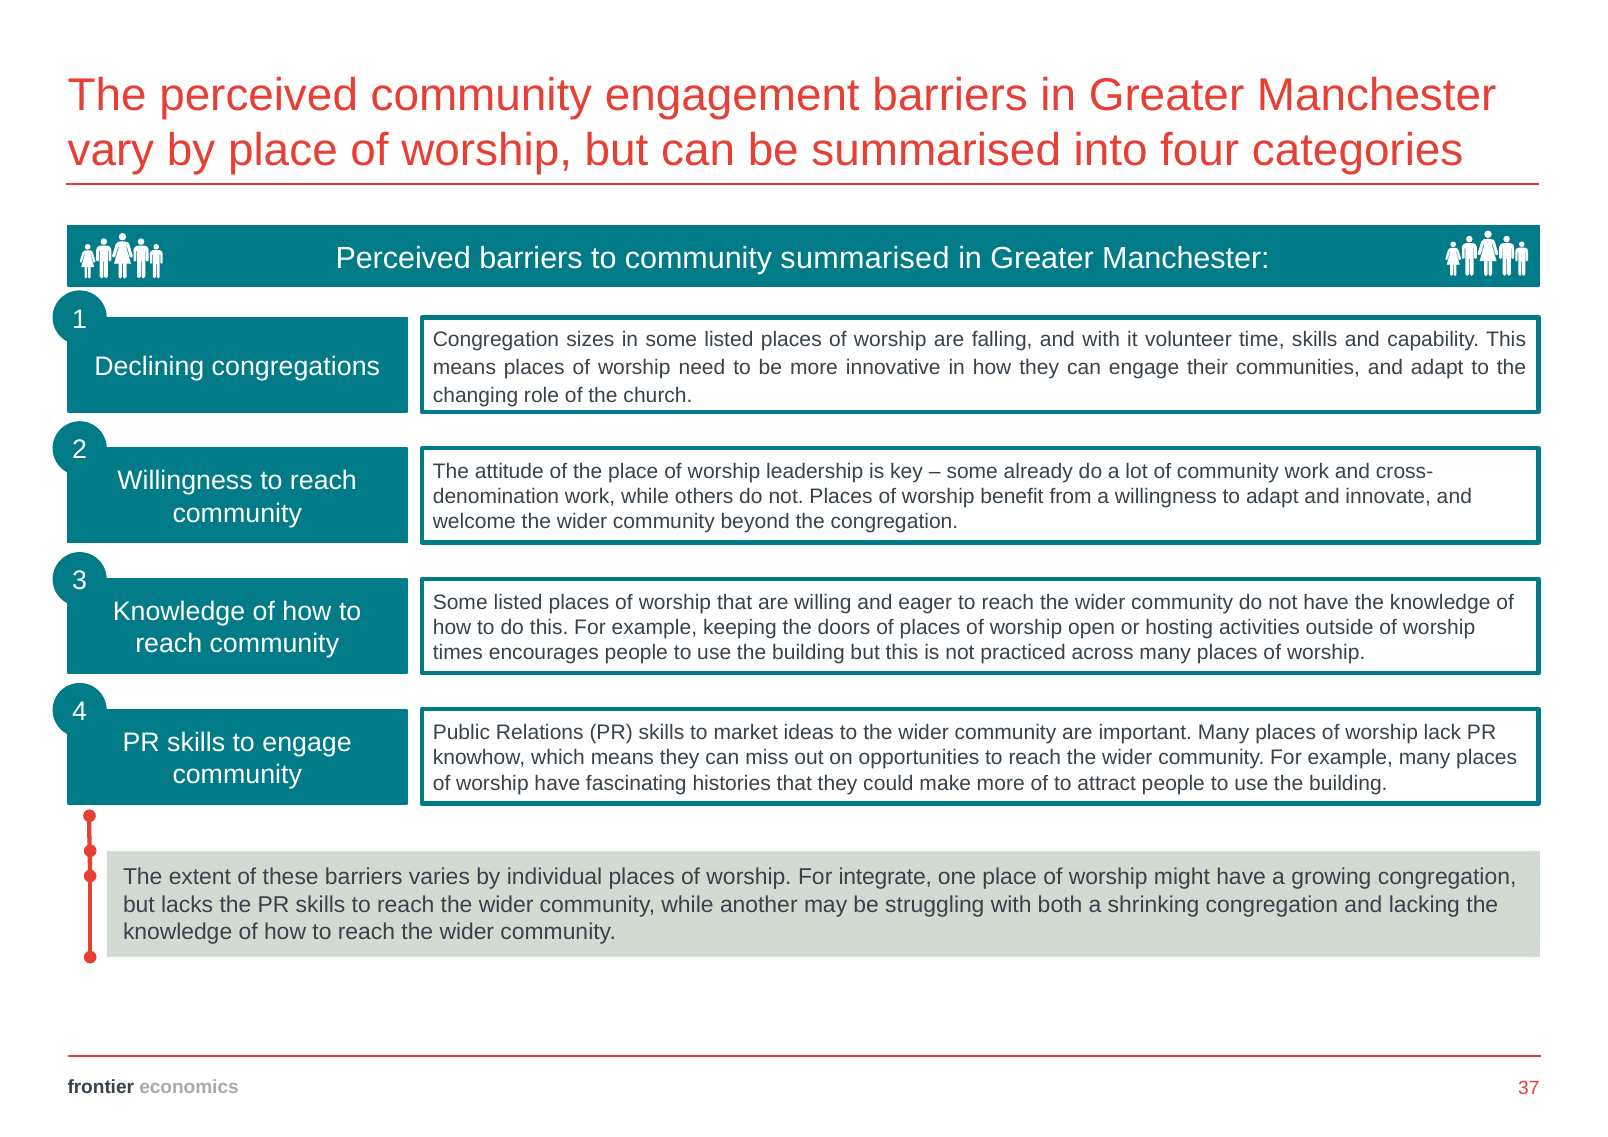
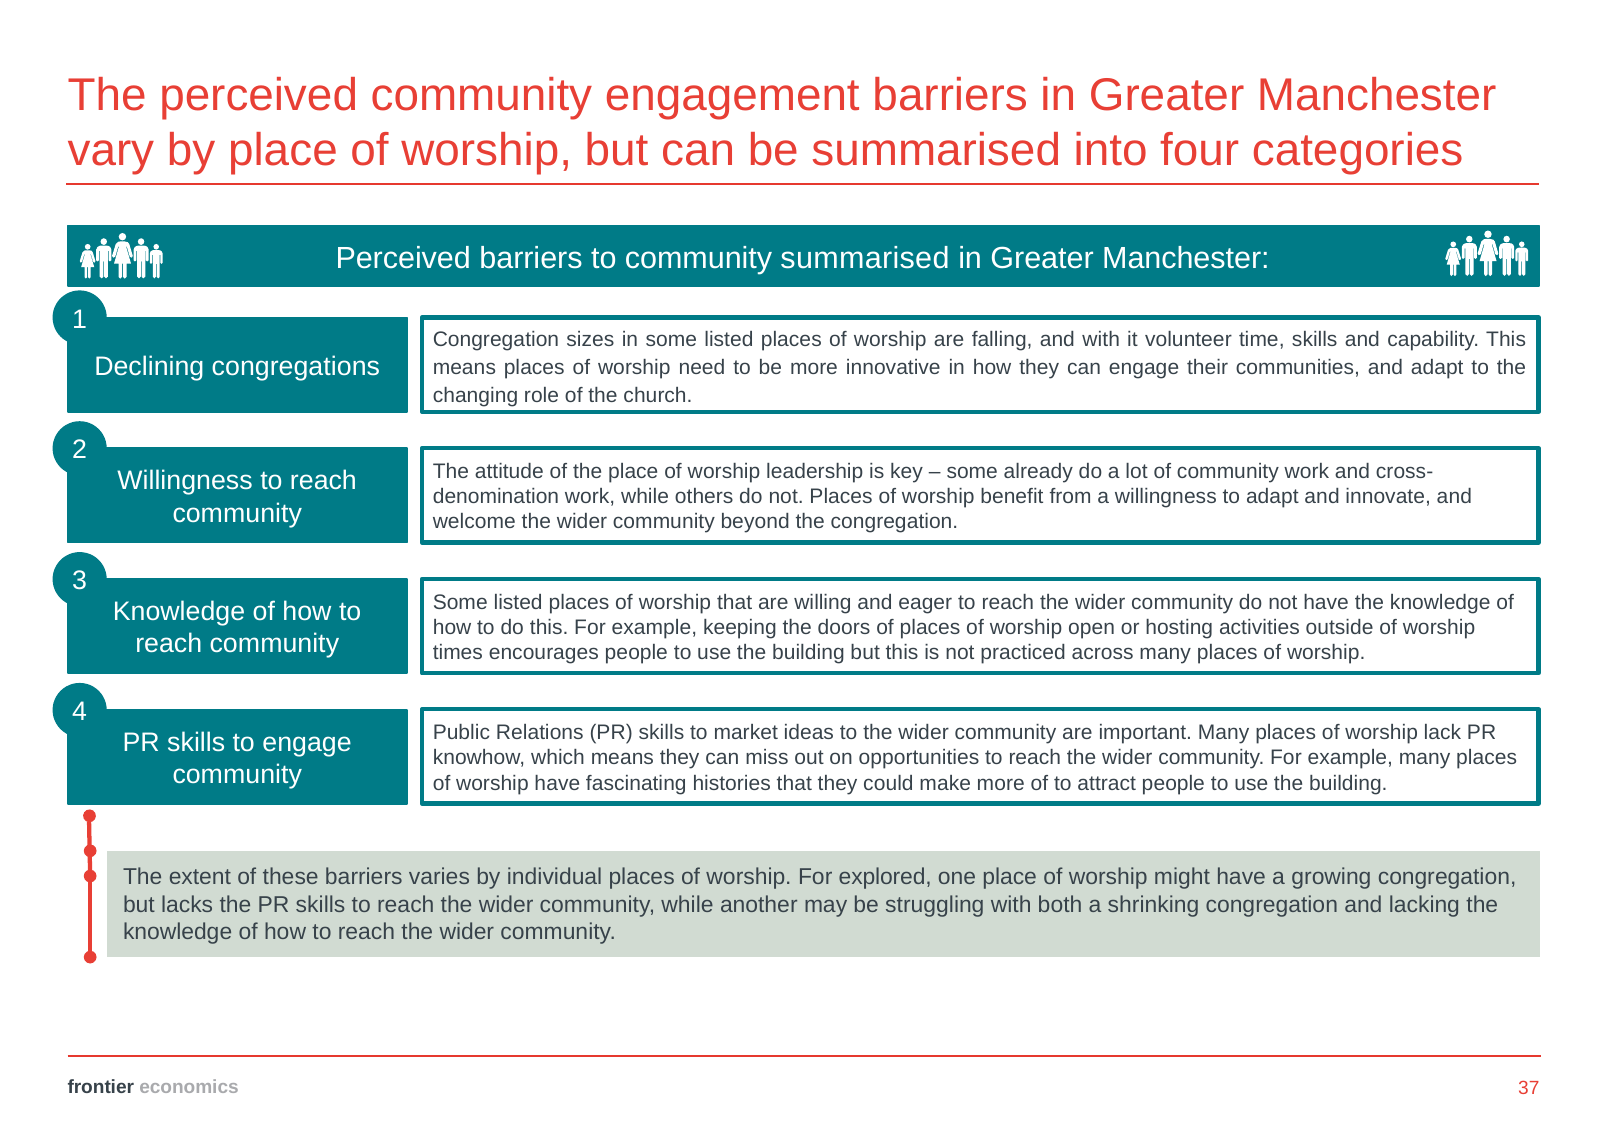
integrate: integrate -> explored
